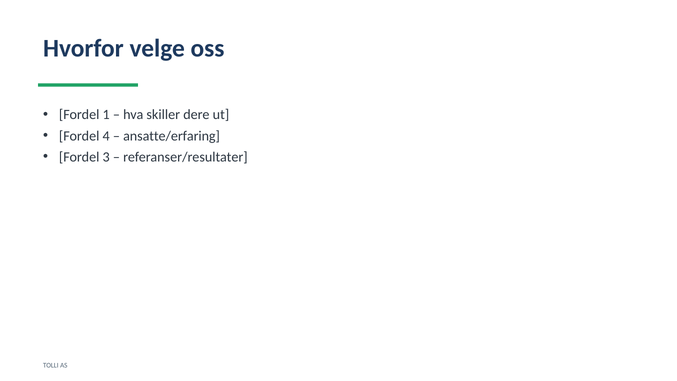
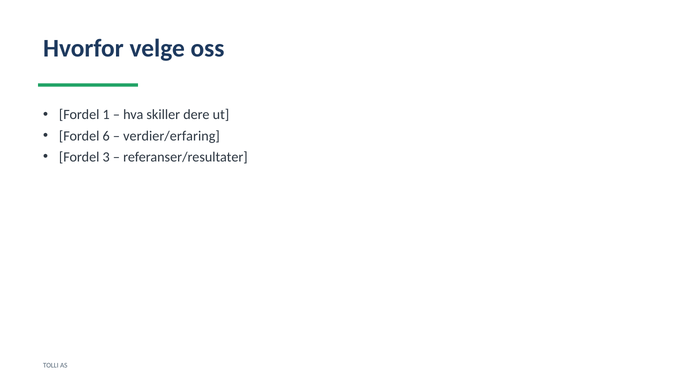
4: 4 -> 6
ansatte/erfaring: ansatte/erfaring -> verdier/erfaring
